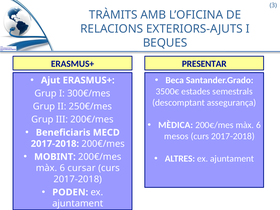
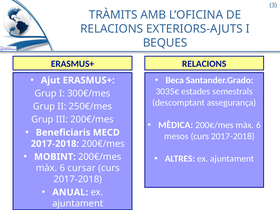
ERASMUS+ PRESENTAR: PRESENTAR -> RELACIONS
3500€: 3500€ -> 3035€
PODEN: PODEN -> ANUAL
